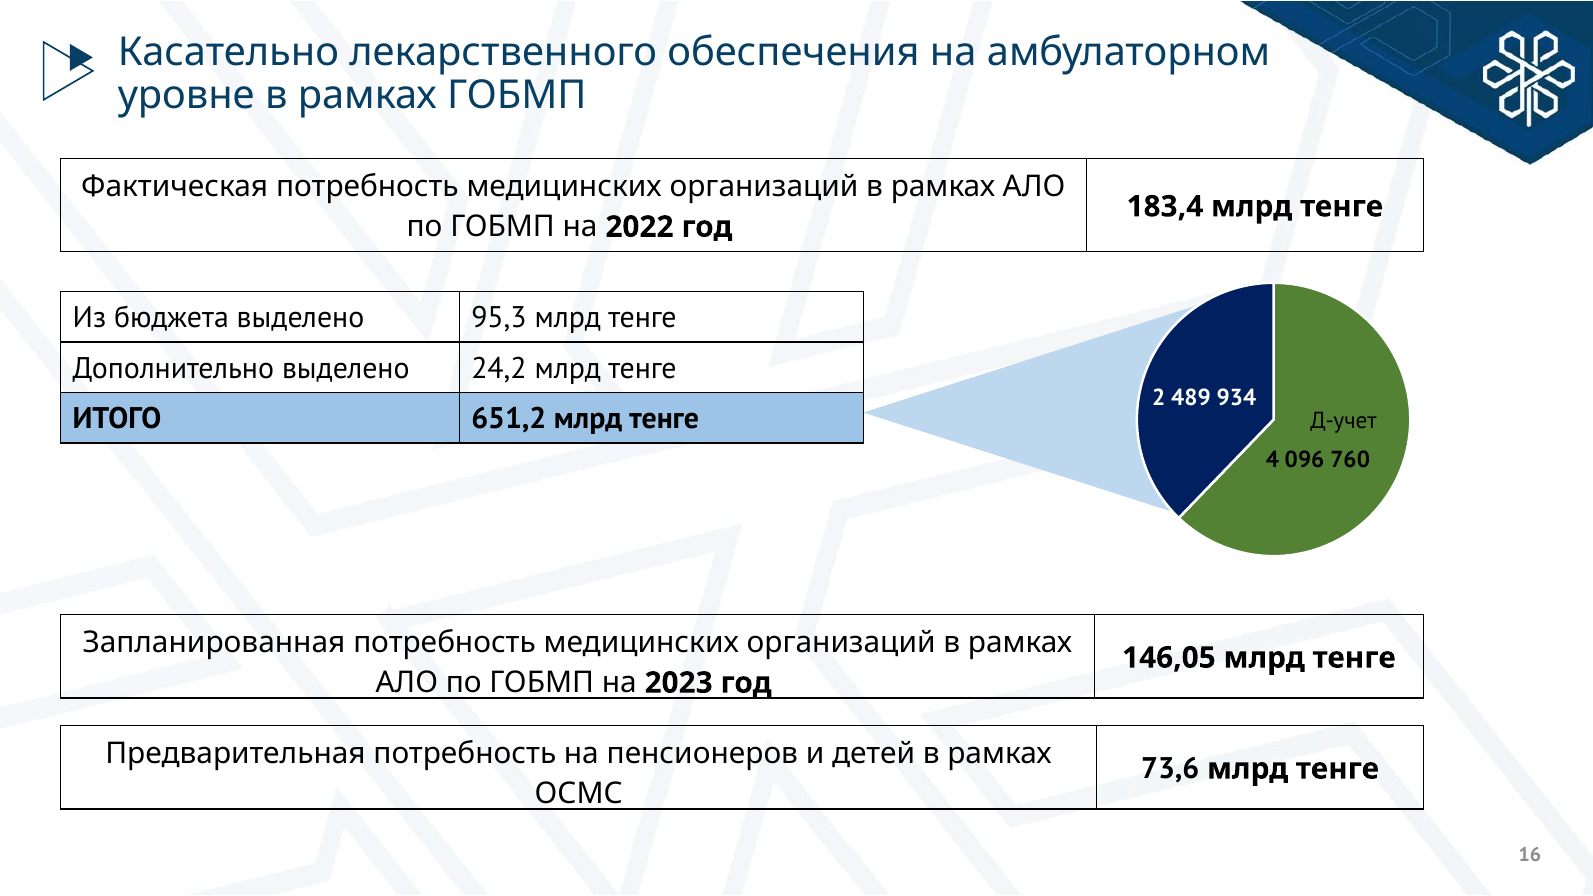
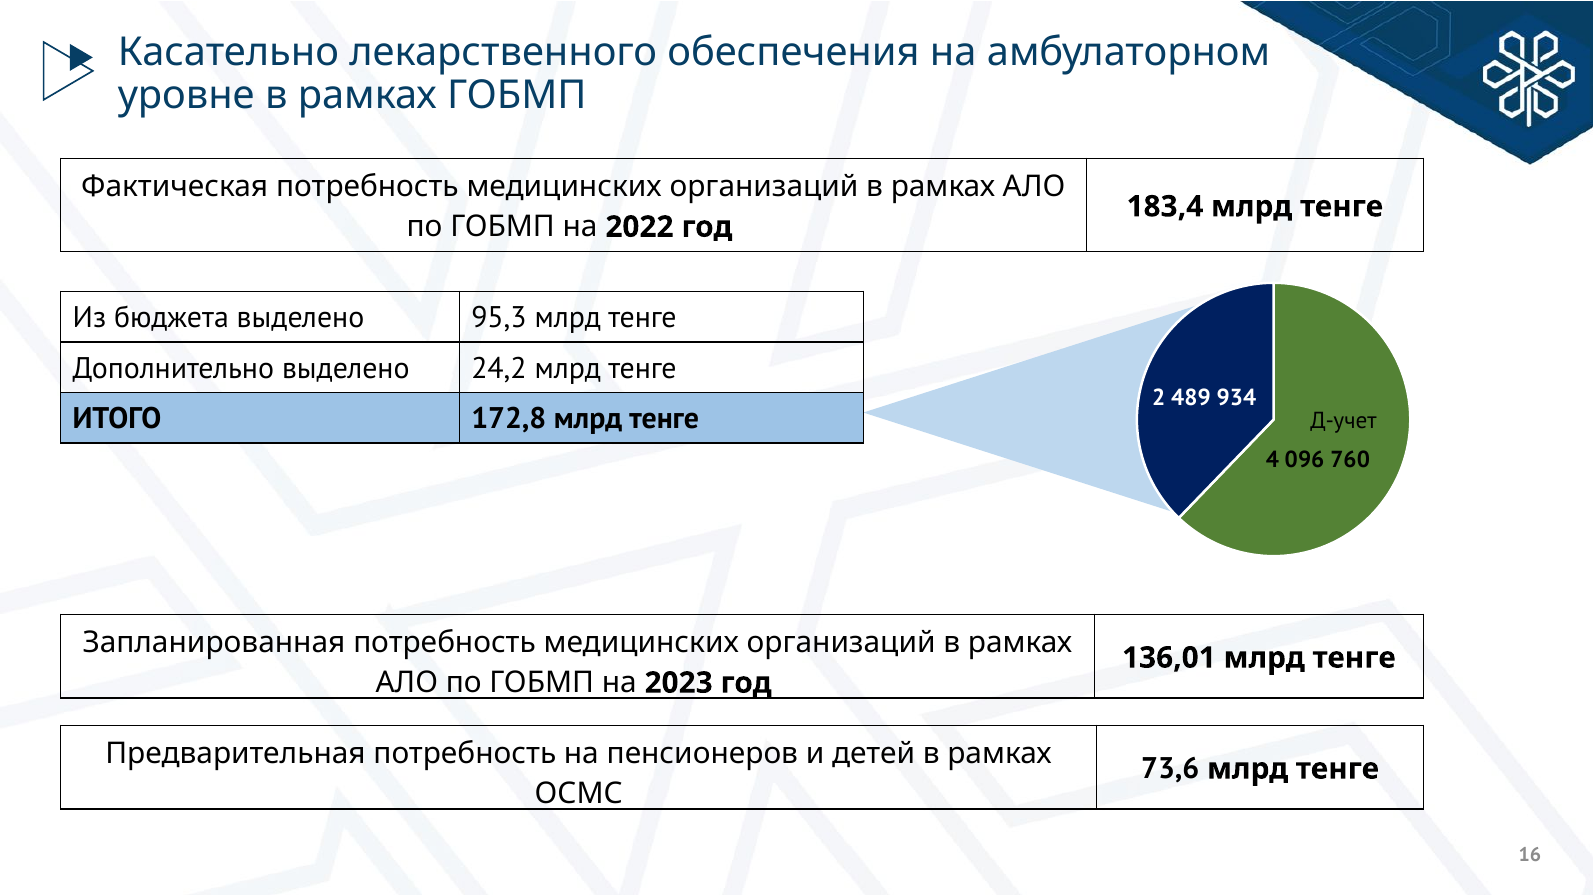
651,2: 651,2 -> 172,8
146,05: 146,05 -> 136,01
